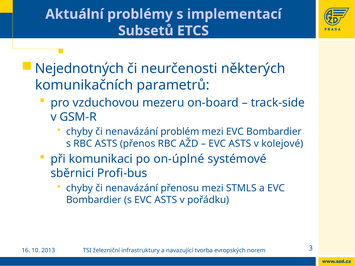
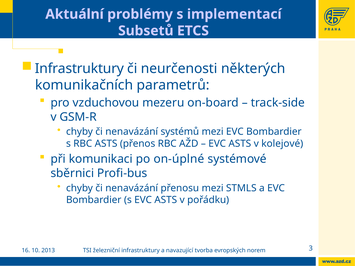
Nejednotných at (79, 69): Nejednotných -> Infrastruktury
problém: problém -> systémů
